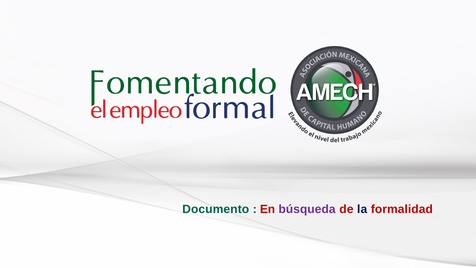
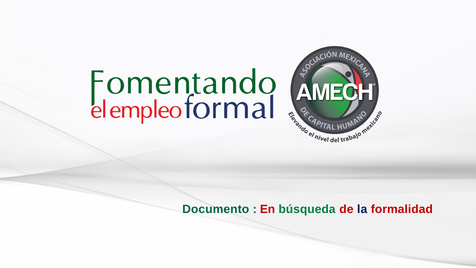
búsqueda colour: purple -> green
